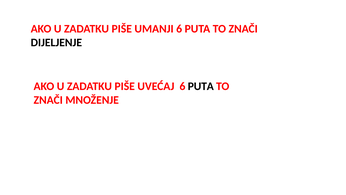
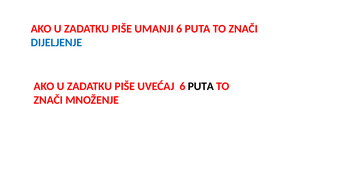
DIJELJENJE colour: black -> blue
